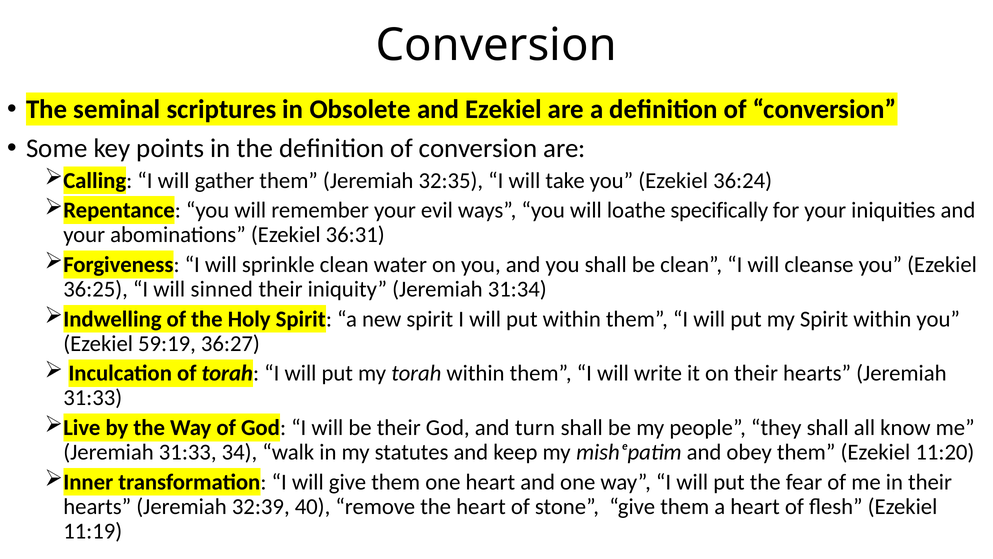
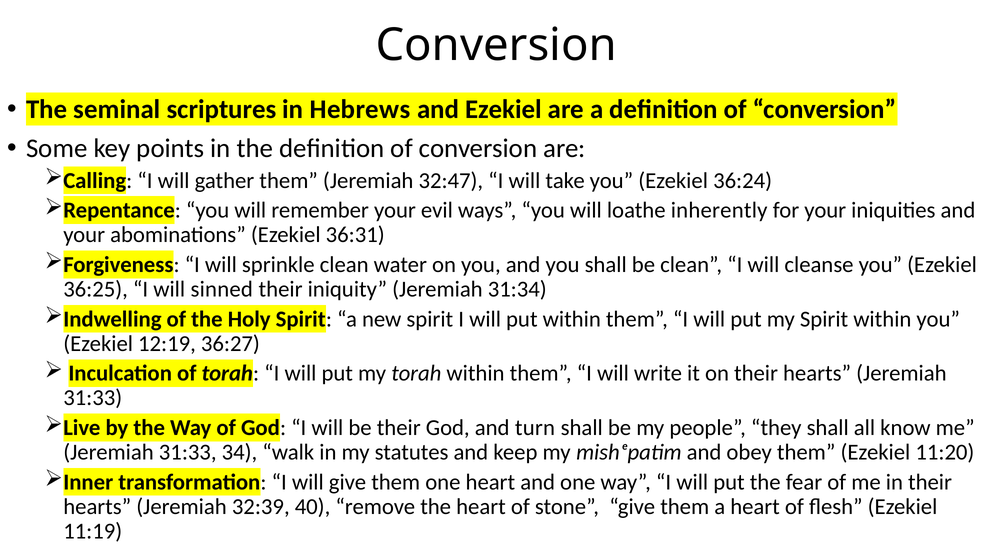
Obsolete: Obsolete -> Hebrews
32:35: 32:35 -> 32:47
specifically: specifically -> inherently
59:19: 59:19 -> 12:19
